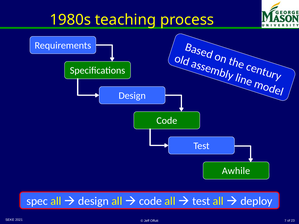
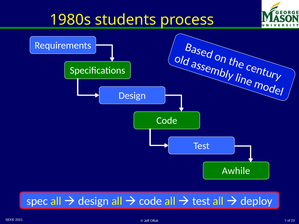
teaching: teaching -> students
